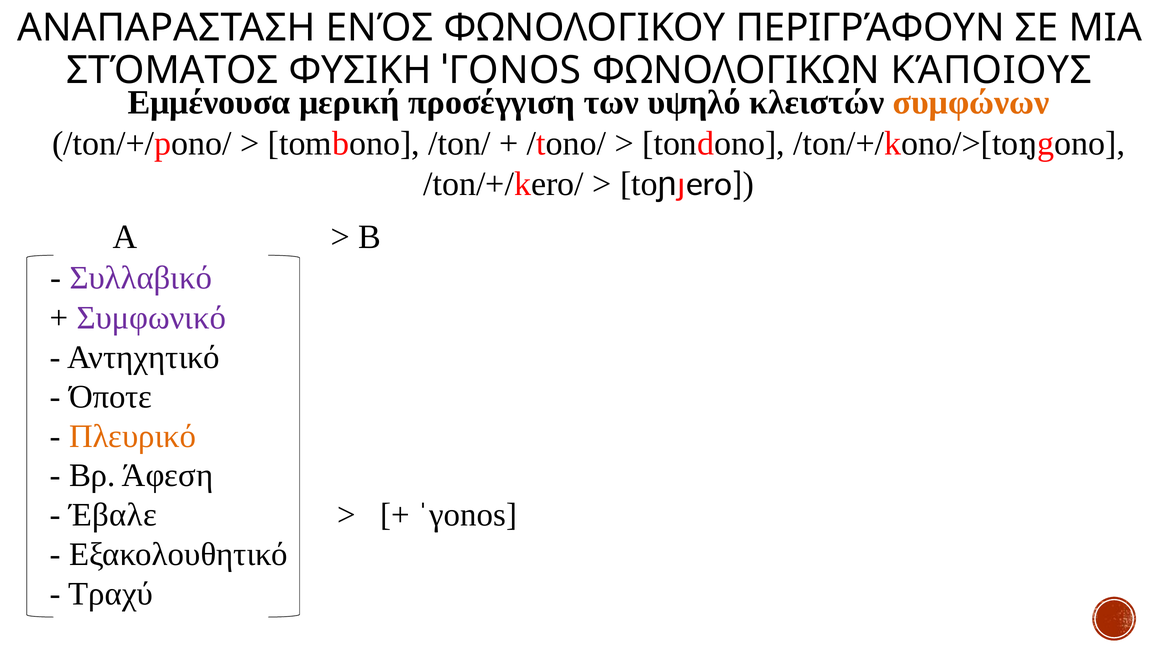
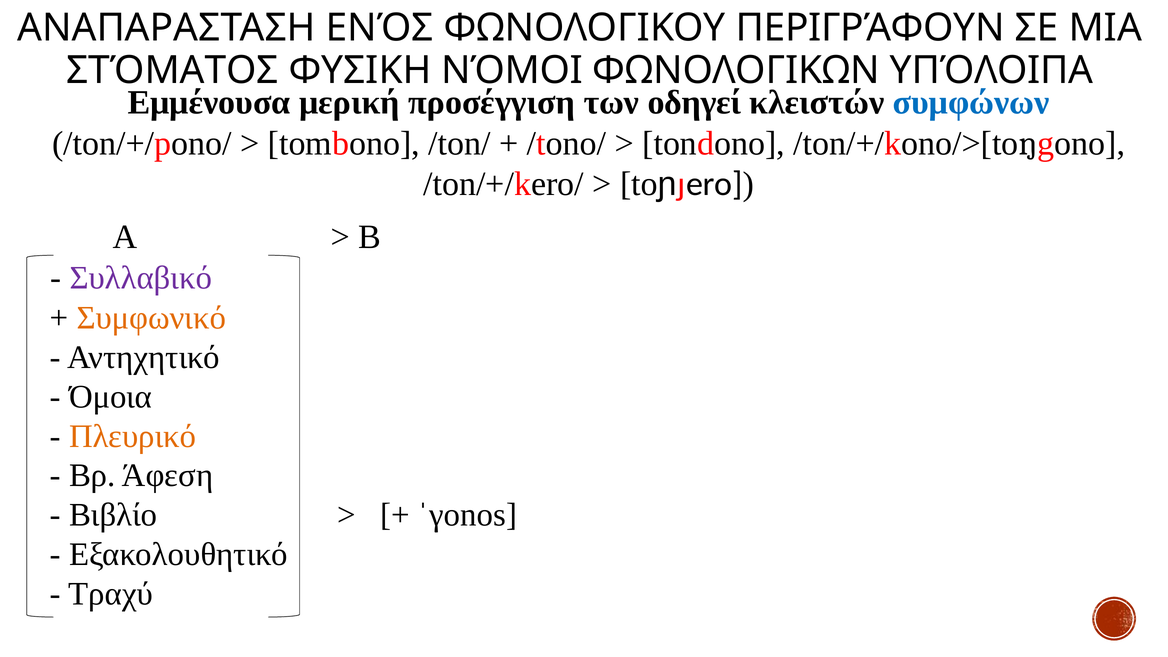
ΦΥΣΙΚΗ ˈΓONOS: ˈΓONOS -> ΝΌΜΟΙ
ΚΆΠΟΙΟΥΣ: ΚΆΠΟΙΟΥΣ -> ΥΠΌΛΟΙΠΑ
υψηλό: υψηλό -> οδηγεί
συμφώνων colour: orange -> blue
Συμφωνικό colour: purple -> orange
Όποτε: Όποτε -> Όμοια
Έβαλε: Έβαλε -> Βιβλίο
